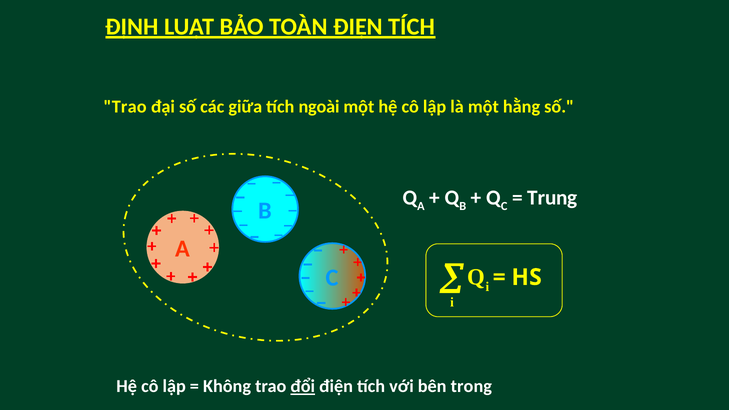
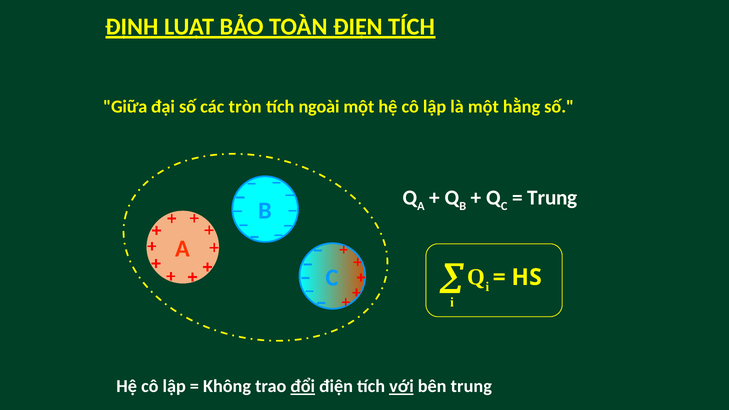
Trao at (125, 107): Trao -> Giữa
giữa: giữa -> tròn
với underline: none -> present
bên trong: trong -> trung
